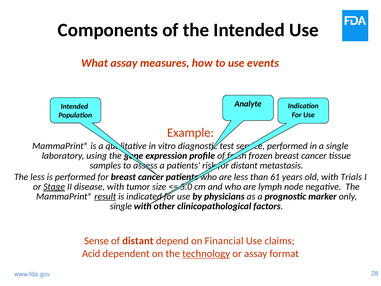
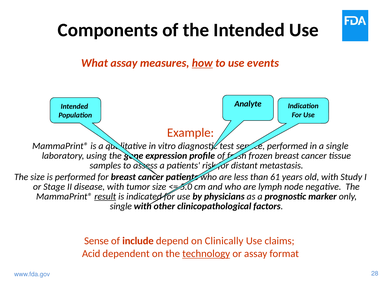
how underline: none -> present
The less: less -> size
Trials: Trials -> Study
Stage underline: present -> none
of distant: distant -> include
Financial: Financial -> Clinically
